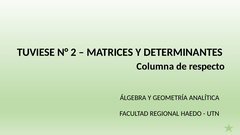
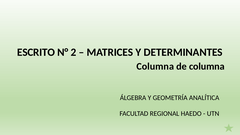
TUVIESE: TUVIESE -> ESCRITO
de respecto: respecto -> columna
